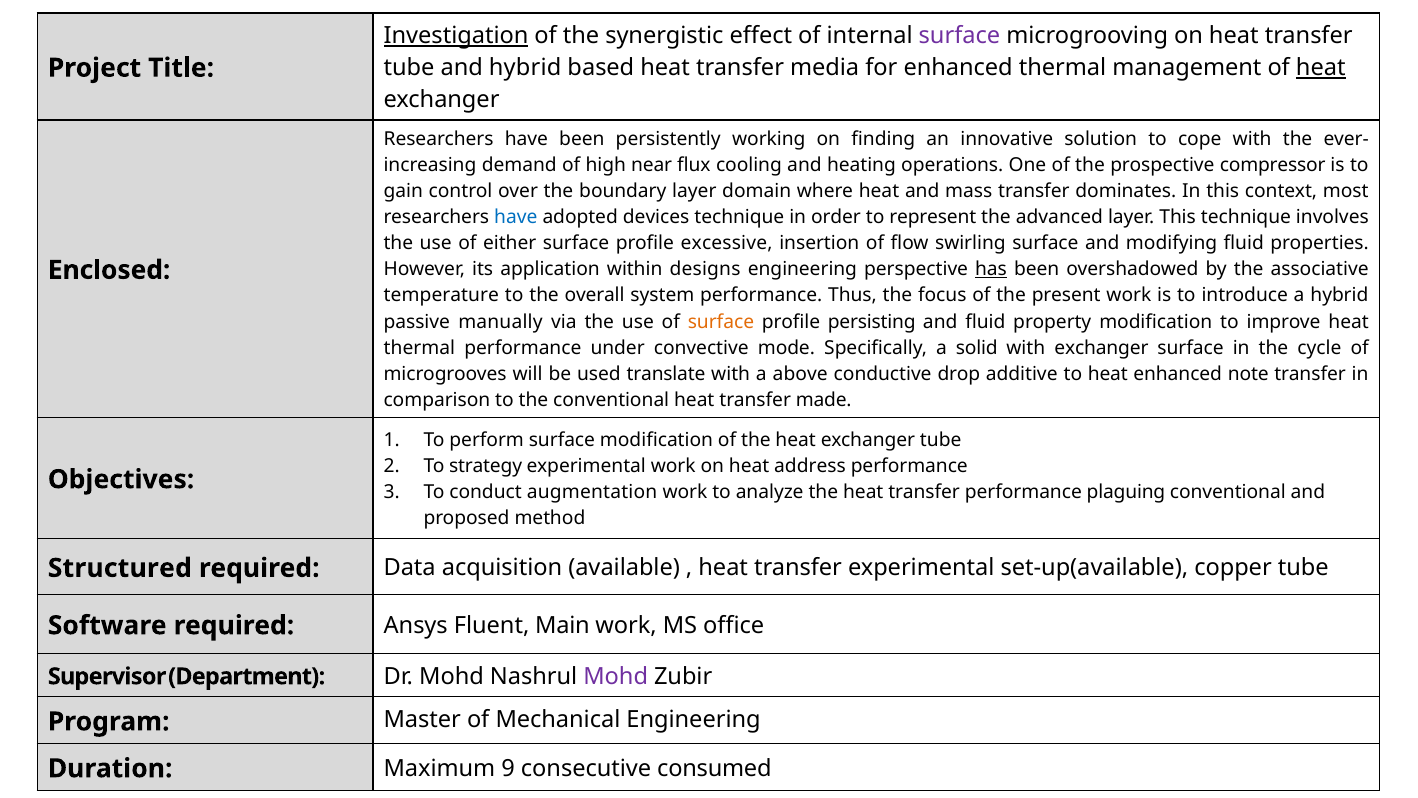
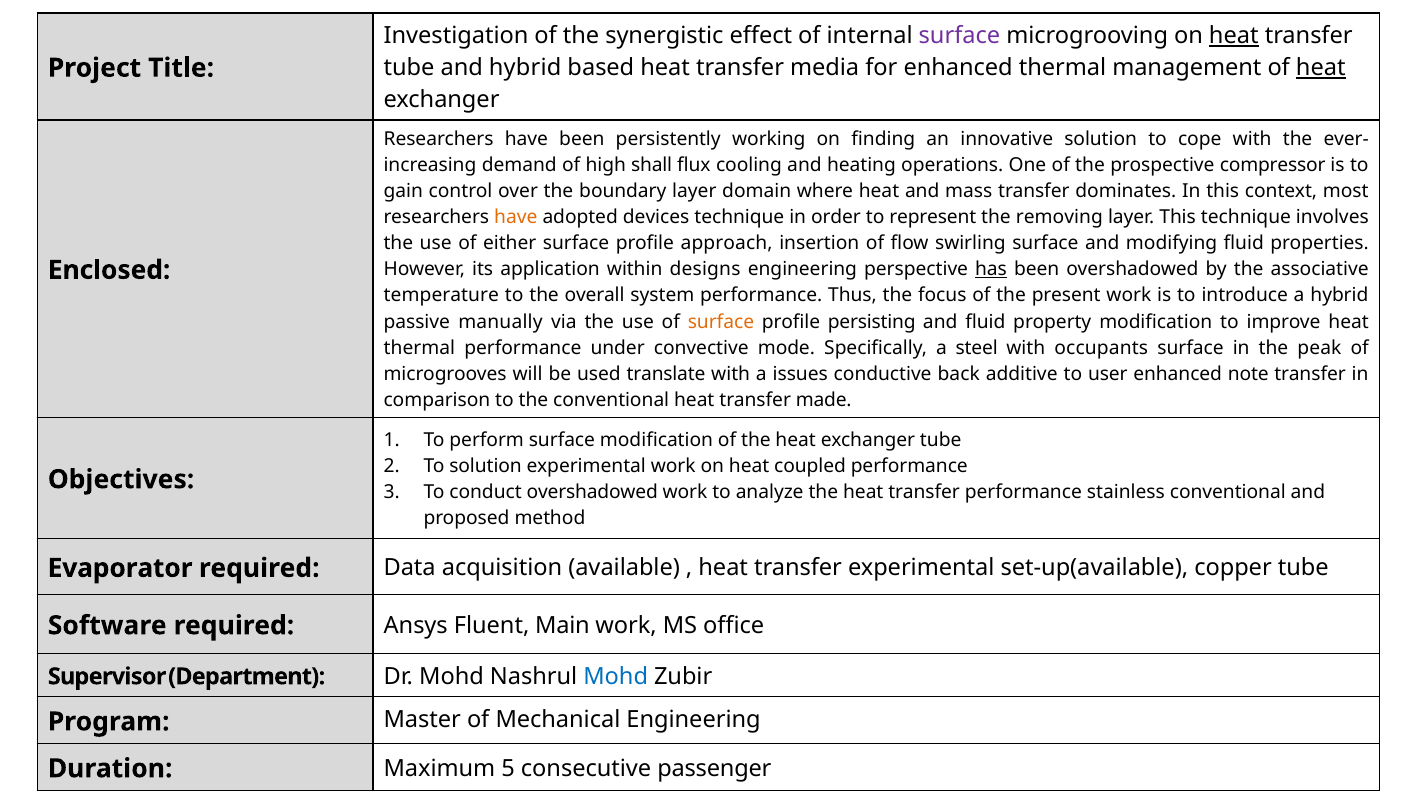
Investigation underline: present -> none
heat at (1234, 36) underline: none -> present
near: near -> shall
have at (516, 217) colour: blue -> orange
advanced: advanced -> removing
excessive: excessive -> approach
solid: solid -> steel
with exchanger: exchanger -> occupants
cycle: cycle -> peak
above: above -> issues
drop: drop -> back
to heat: heat -> user
To strategy: strategy -> solution
address: address -> coupled
conduct augmentation: augmentation -> overshadowed
plaguing: plaguing -> stainless
Structured: Structured -> Evaporator
Mohd at (616, 676) colour: purple -> blue
9: 9 -> 5
consumed: consumed -> passenger
